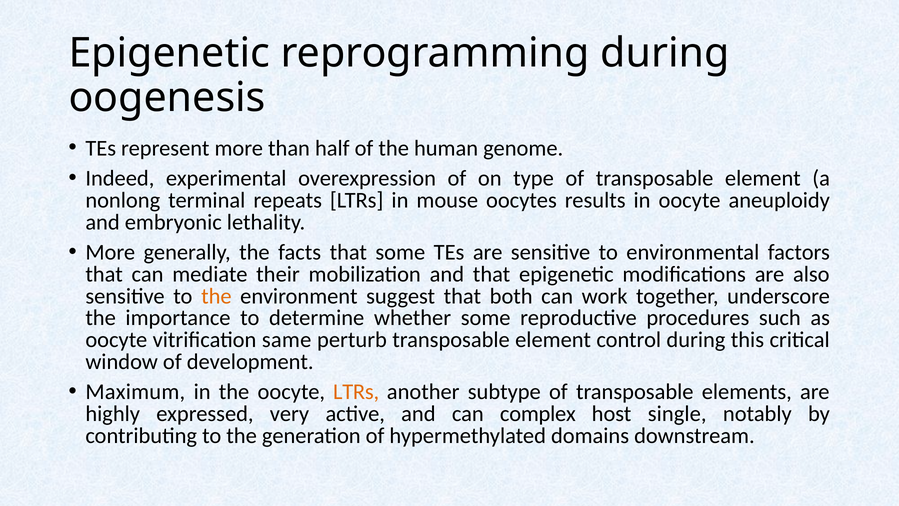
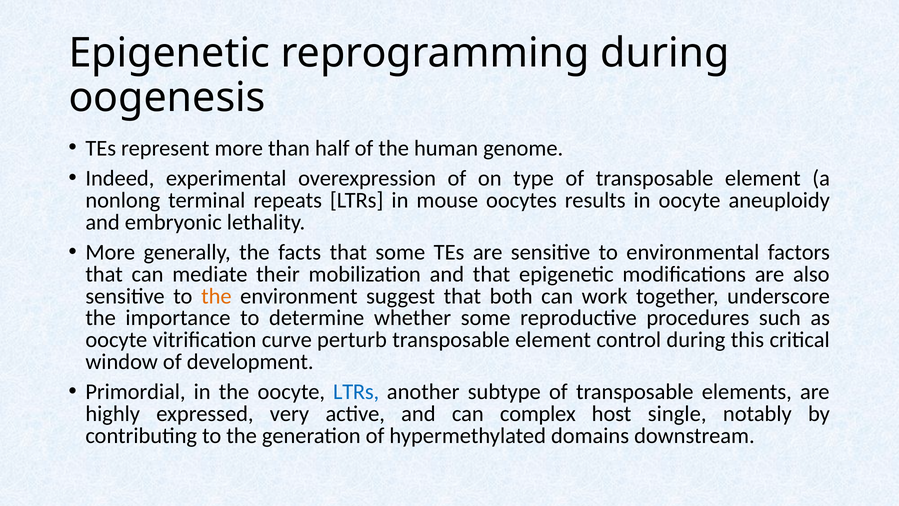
same: same -> curve
Maximum: Maximum -> Primordial
LTRs at (356, 392) colour: orange -> blue
